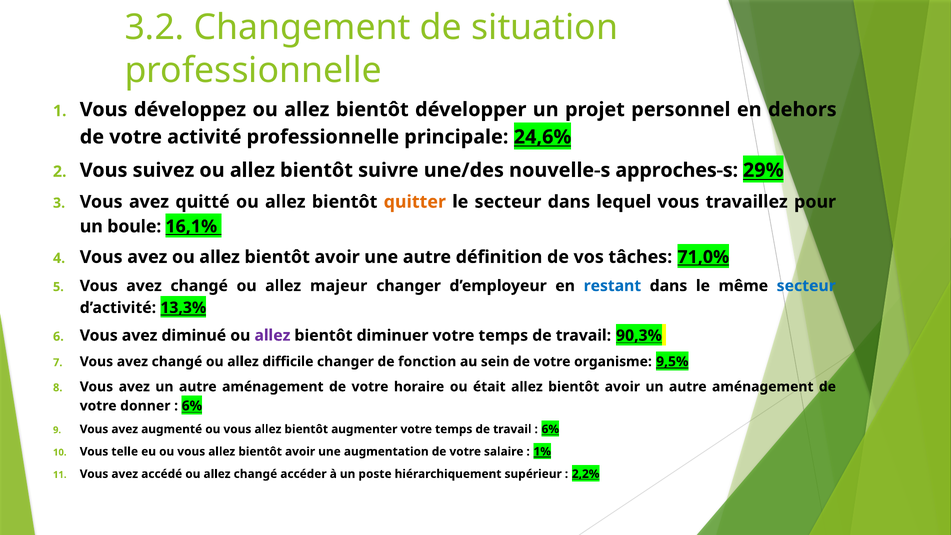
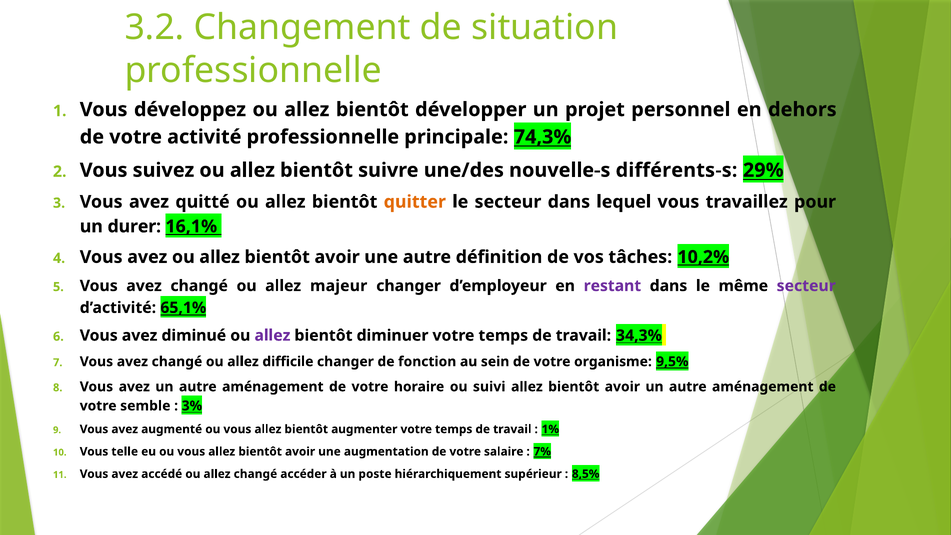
24,6%: 24,6% -> 74,3%
approches-s: approches-s -> différents-s
boule: boule -> durer
71,0%: 71,0% -> 10,2%
restant colour: blue -> purple
secteur at (806, 286) colour: blue -> purple
13,3%: 13,3% -> 65,1%
90,3%: 90,3% -> 34,3%
était: était -> suivi
donner: donner -> semble
6% at (192, 406): 6% -> 3%
6% at (550, 429): 6% -> 1%
1%: 1% -> 7%
2,2%: 2,2% -> 8,5%
